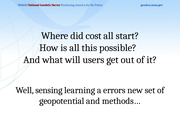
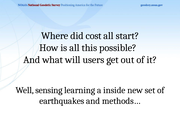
errors: errors -> inside
geopotential: geopotential -> earthquakes
